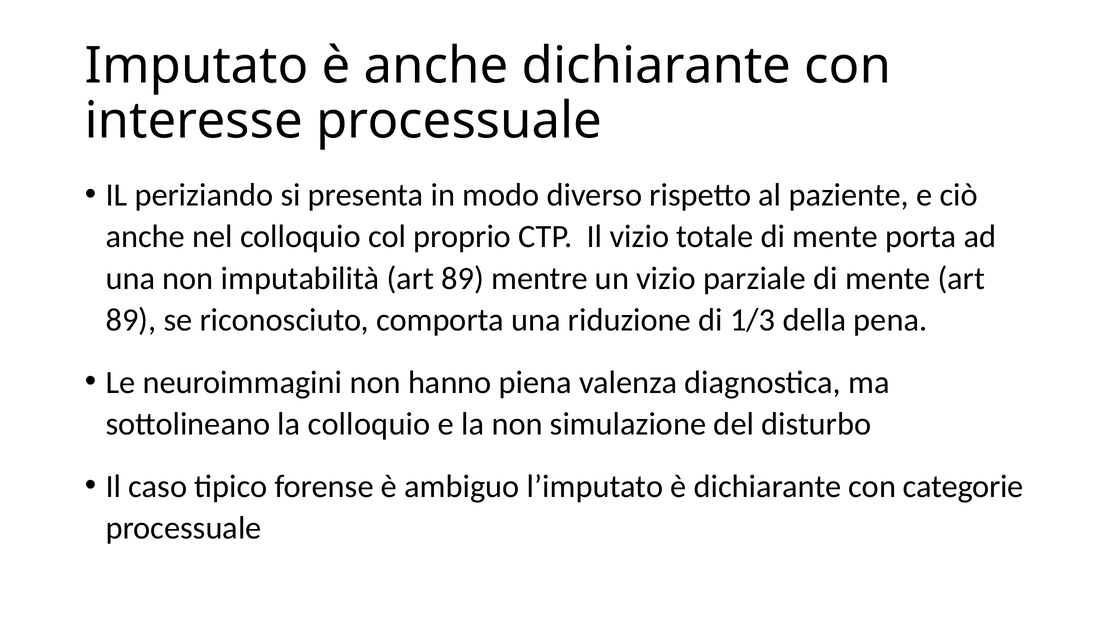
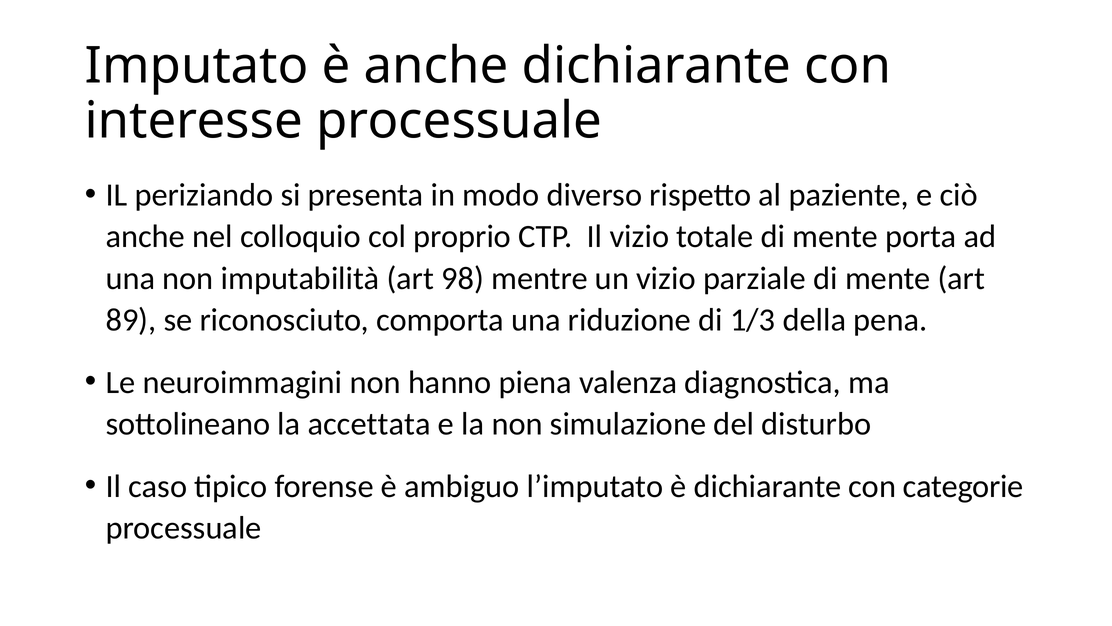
imputabilità art 89: 89 -> 98
la colloquio: colloquio -> accettata
